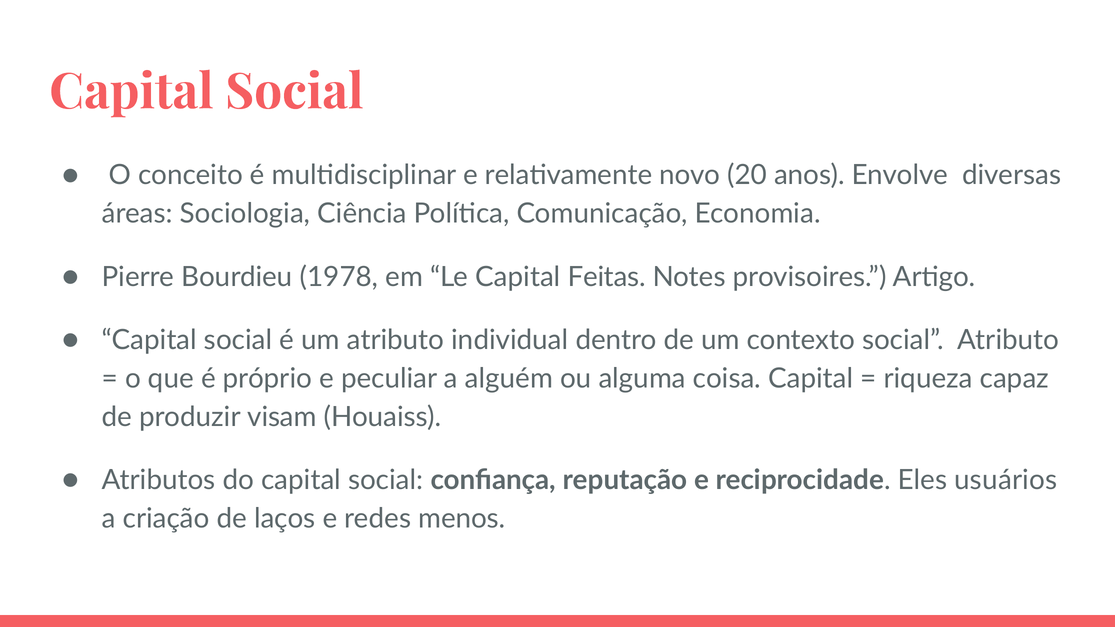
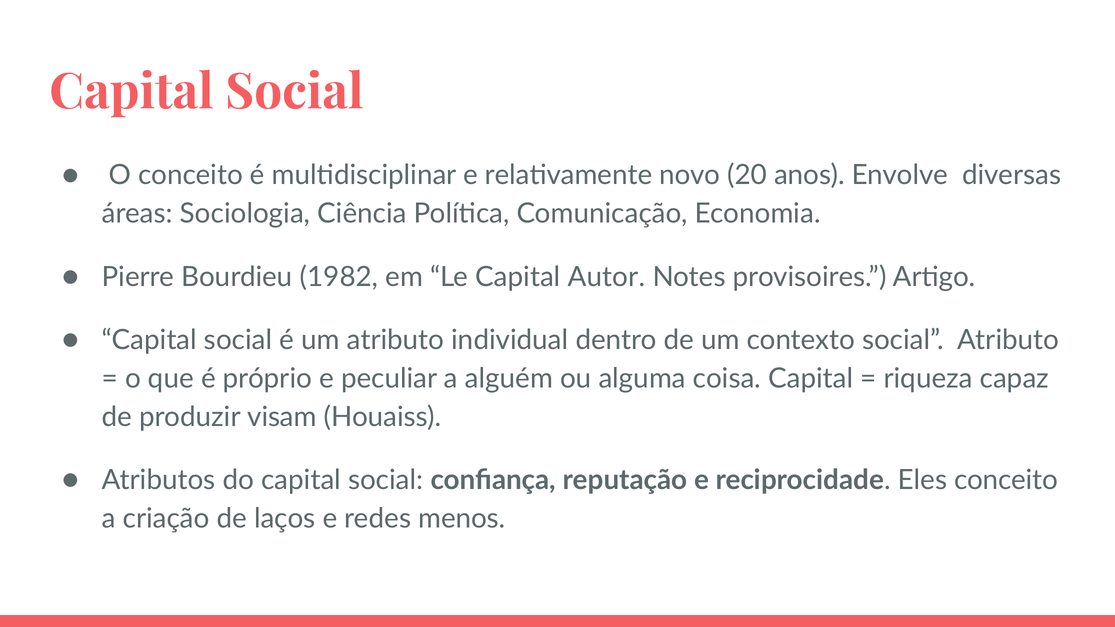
1978: 1978 -> 1982
Feitas: Feitas -> Autor
Eles usuários: usuários -> conceito
